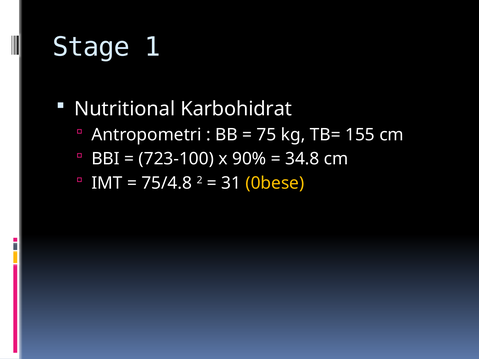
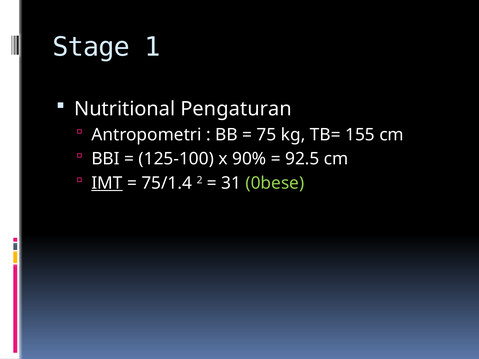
Karbohidrat: Karbohidrat -> Pengaturan
723-100: 723-100 -> 125-100
34.8: 34.8 -> 92.5
IMT underline: none -> present
75/4.8: 75/4.8 -> 75/1.4
0bese colour: yellow -> light green
